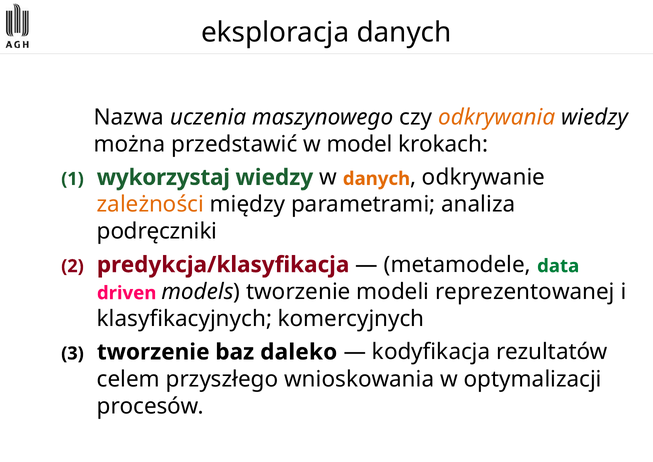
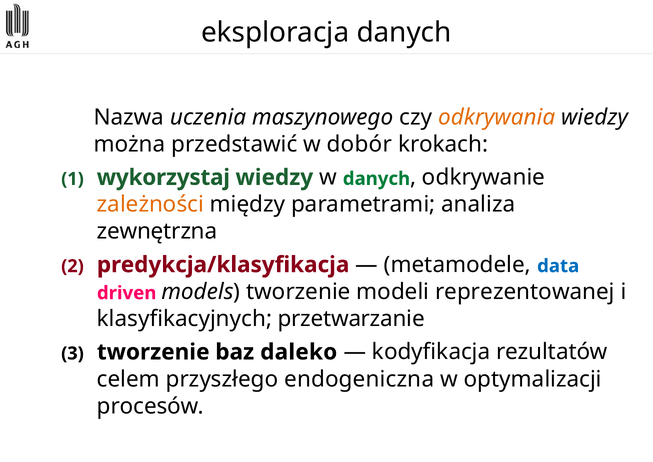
model: model -> dobór
danych at (376, 179) colour: orange -> green
podręczniki: podręczniki -> zewnętrzna
data colour: green -> blue
komercyjnych: komercyjnych -> przetwarzanie
wnioskowania: wnioskowania -> endogeniczna
